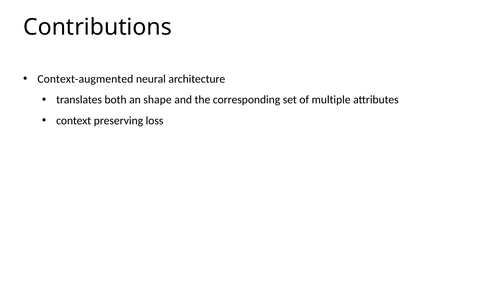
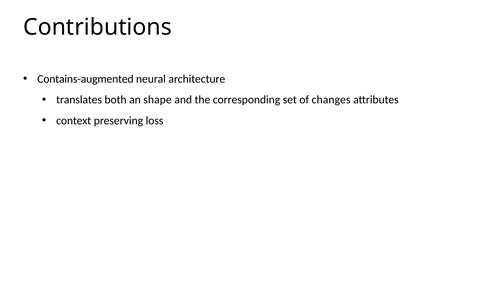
Context-augmented: Context-augmented -> Contains-augmented
multiple: multiple -> changes
